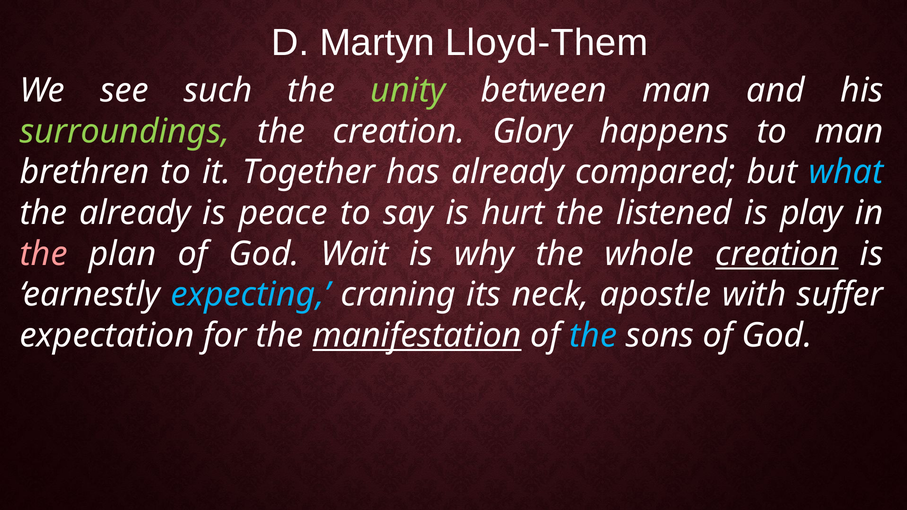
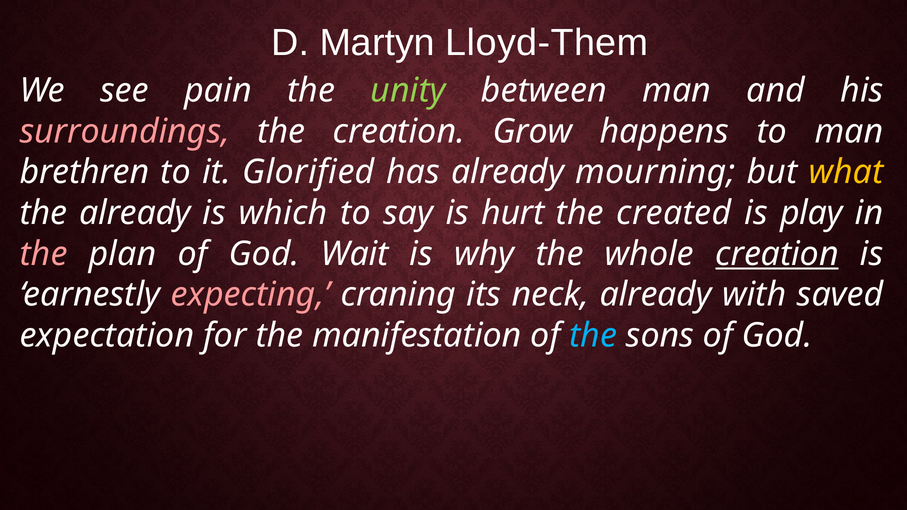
such: such -> pain
surroundings colour: light green -> pink
Glory: Glory -> Grow
Together: Together -> Glorified
compared: compared -> mourning
what colour: light blue -> yellow
peace: peace -> which
listened: listened -> created
expecting colour: light blue -> pink
neck apostle: apostle -> already
suffer: suffer -> saved
manifestation underline: present -> none
